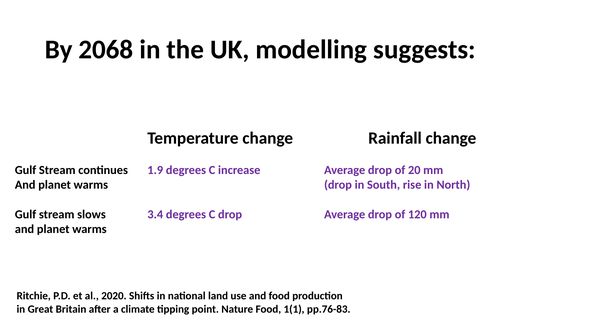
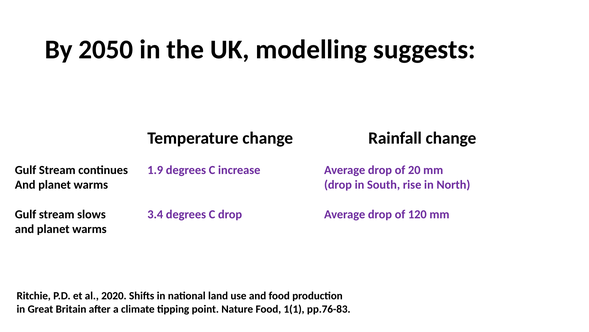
2068: 2068 -> 2050
